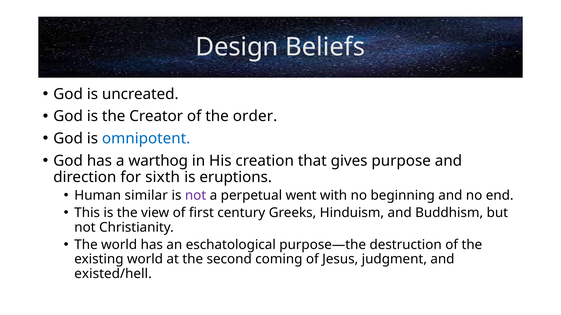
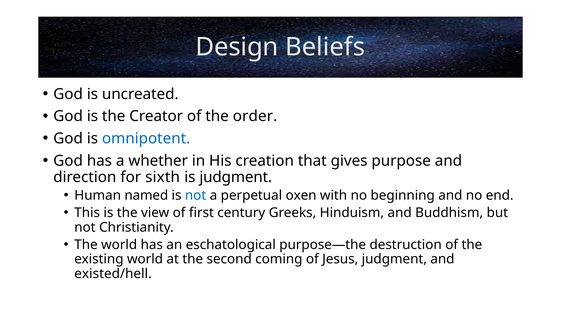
warthog: warthog -> whether
is eruptions: eruptions -> judgment
similar: similar -> named
not at (196, 196) colour: purple -> blue
went: went -> oxen
